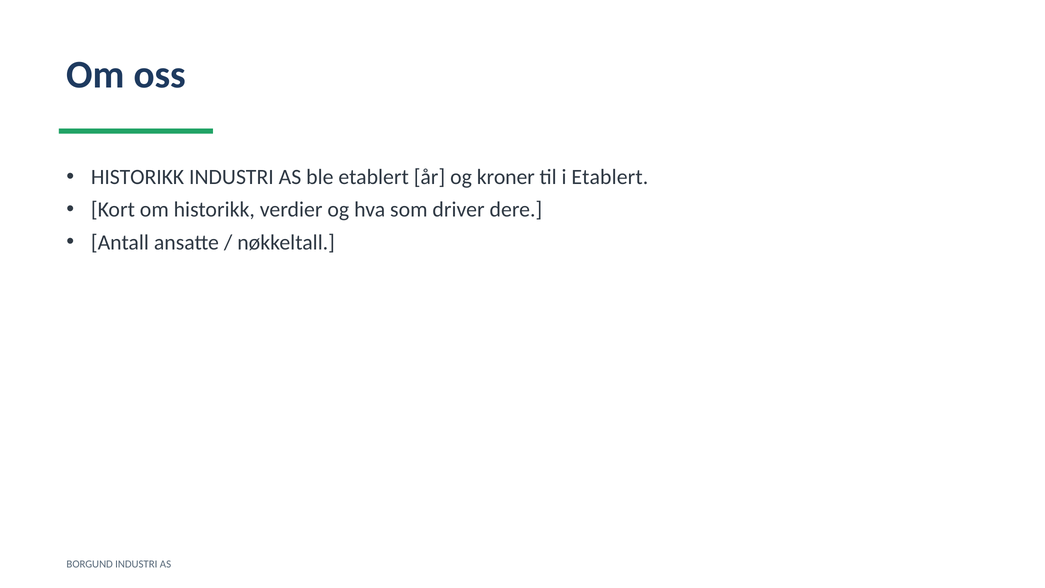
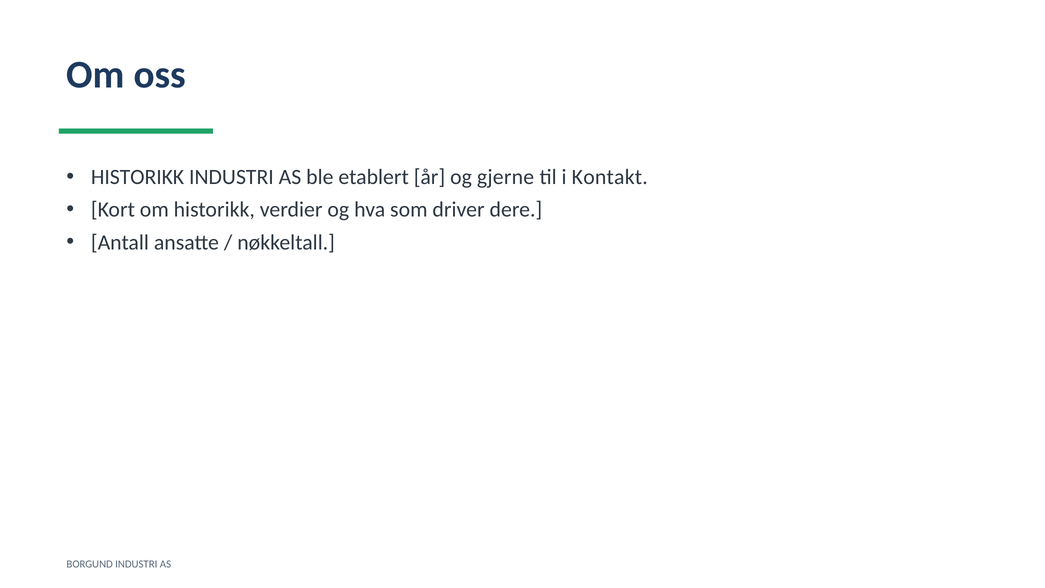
kroner: kroner -> gjerne
i Etablert: Etablert -> Kontakt
